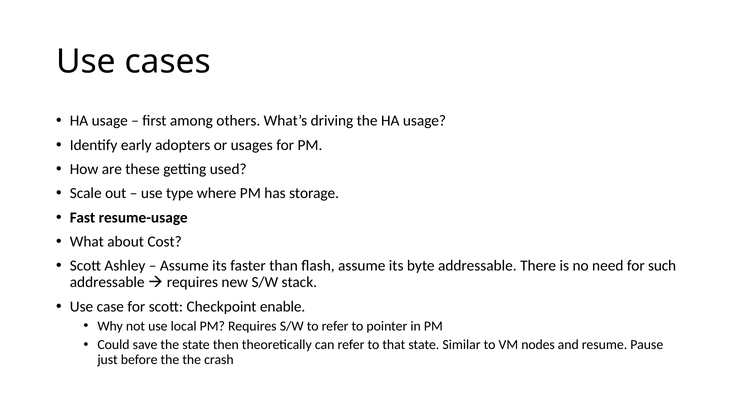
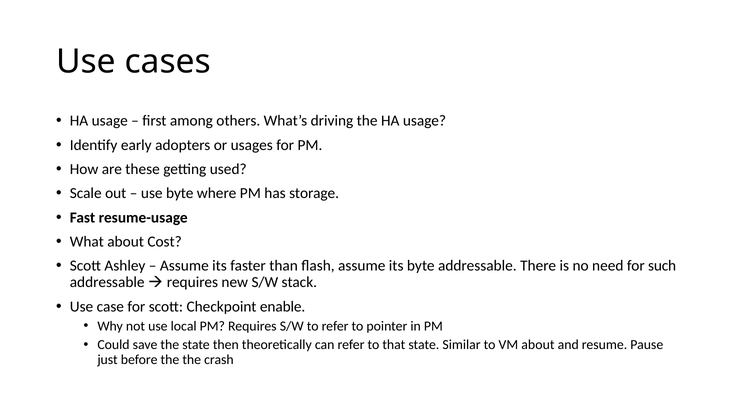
use type: type -> byte
VM nodes: nodes -> about
